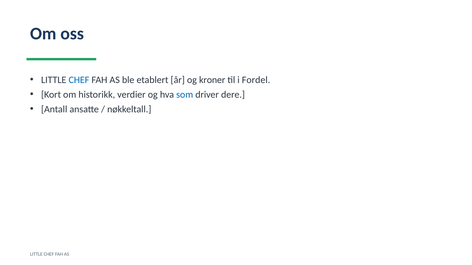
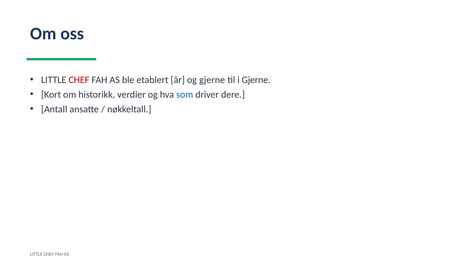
CHEF at (79, 80) colour: blue -> red
og kroner: kroner -> gjerne
i Fordel: Fordel -> Gjerne
